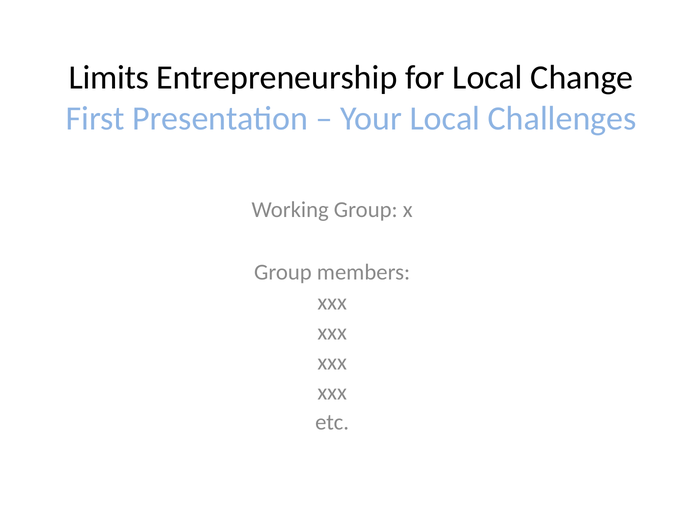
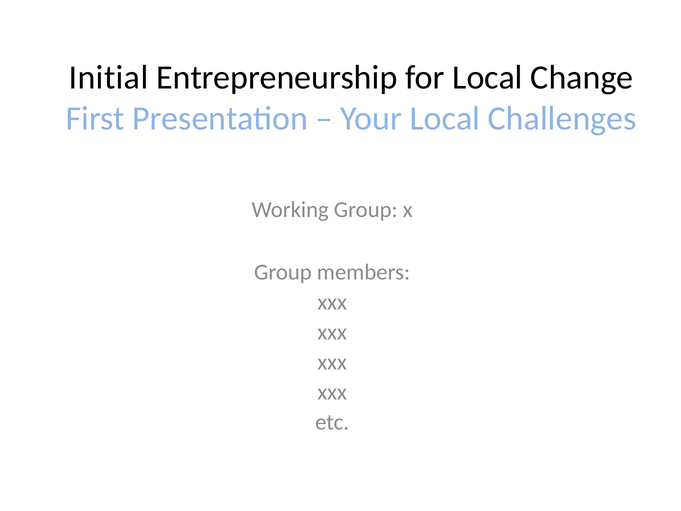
Limits: Limits -> Initial
